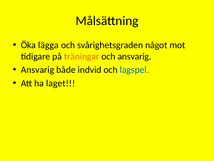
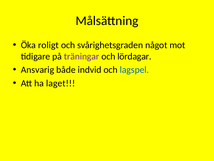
lägga: lägga -> roligt
träningar colour: orange -> purple
och ansvarig: ansvarig -> lördagar
